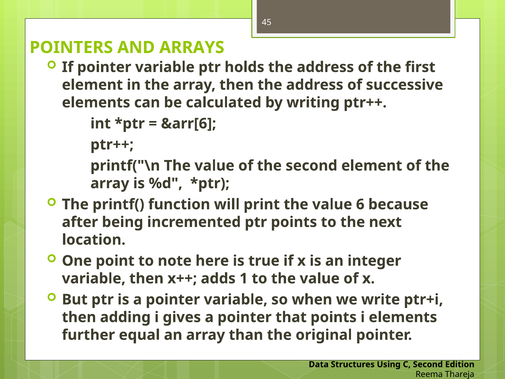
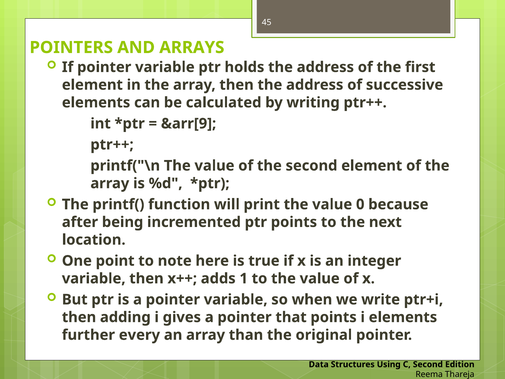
&arr[6: &arr[6 -> &arr[9
6: 6 -> 0
equal: equal -> every
